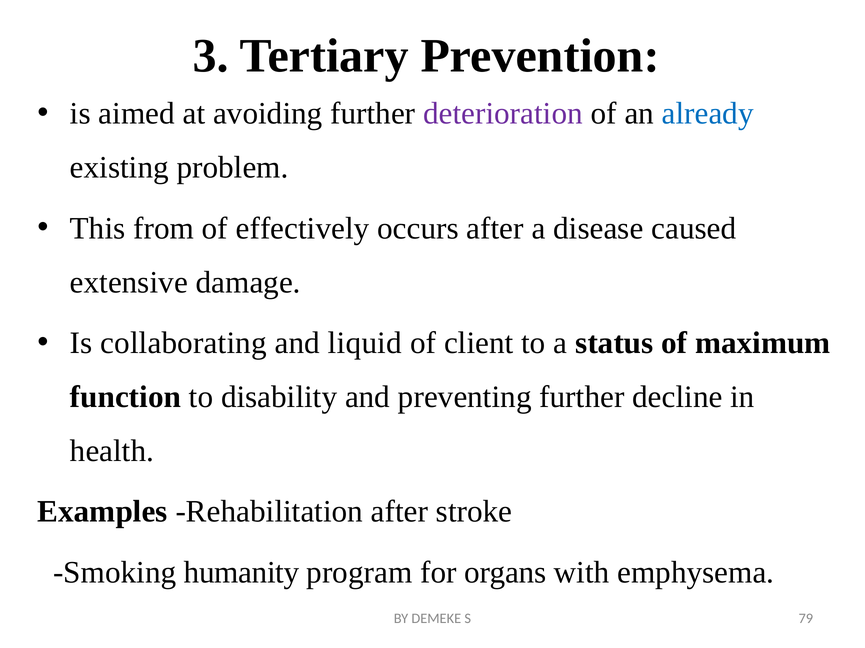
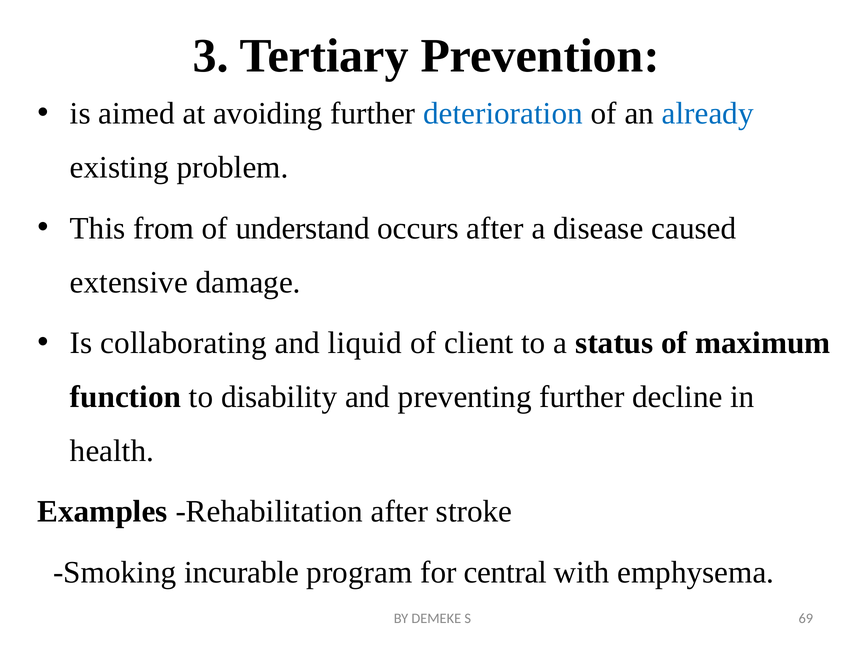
deterioration colour: purple -> blue
effectively: effectively -> understand
humanity: humanity -> incurable
organs: organs -> central
79: 79 -> 69
